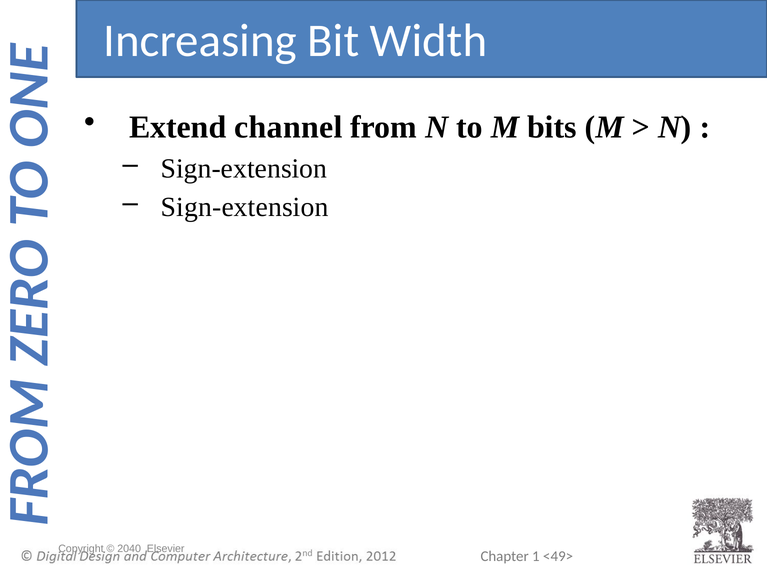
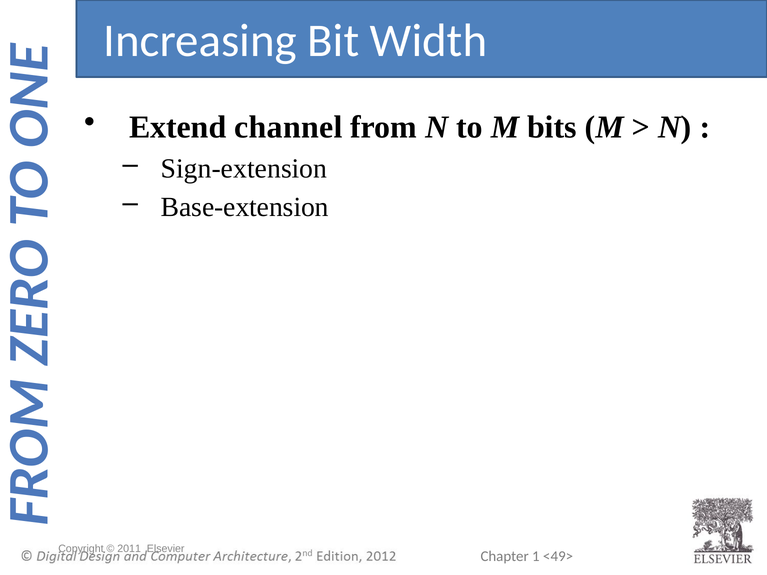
Sign-extension at (245, 207): Sign-extension -> Base-extension
2040: 2040 -> 2011
